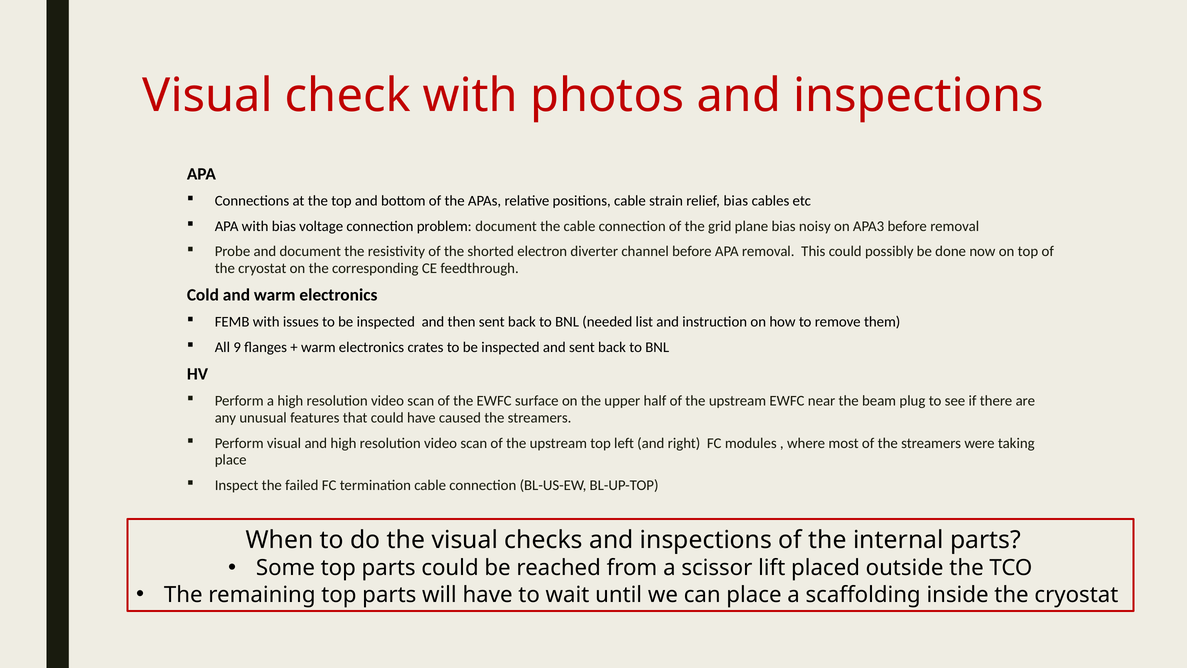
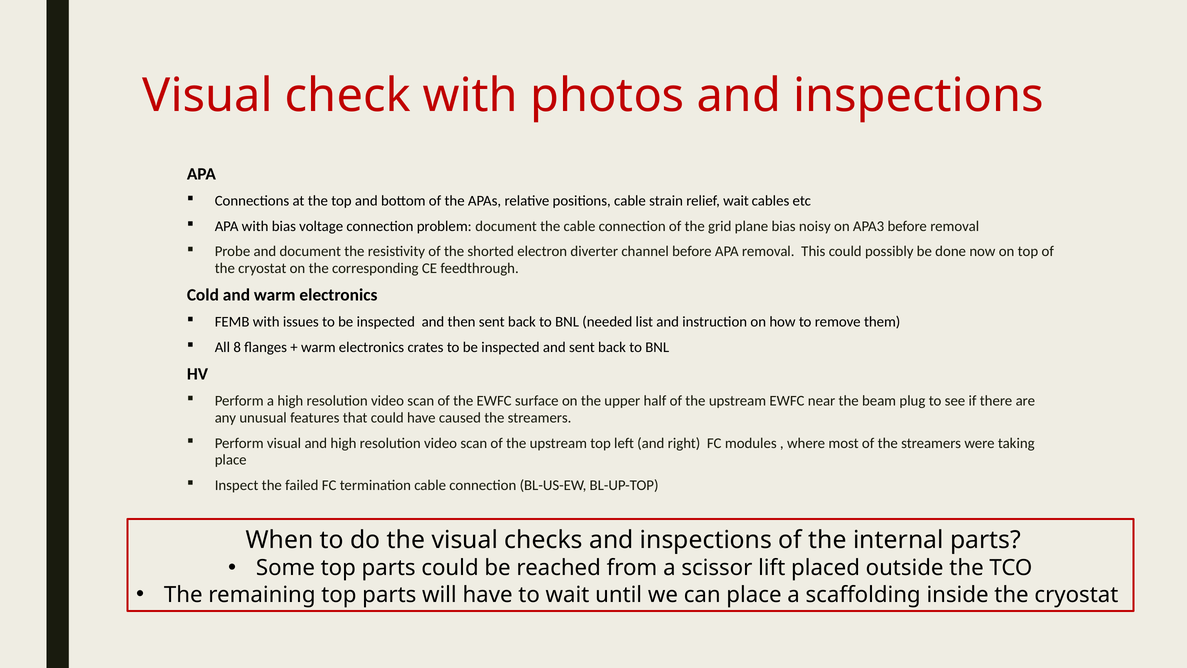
relief bias: bias -> wait
9: 9 -> 8
